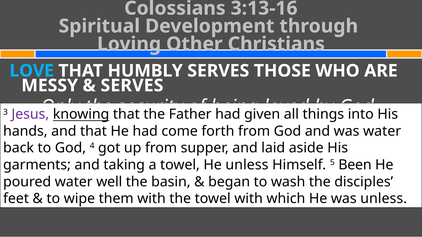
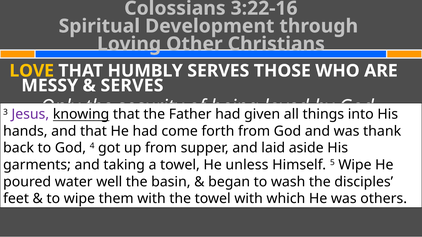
3:13-16: 3:13-16 -> 3:22-16
LOVE colour: light blue -> yellow
water at (382, 131): water -> thank
5 Been: Been -> Wipe
was unless: unless -> others
